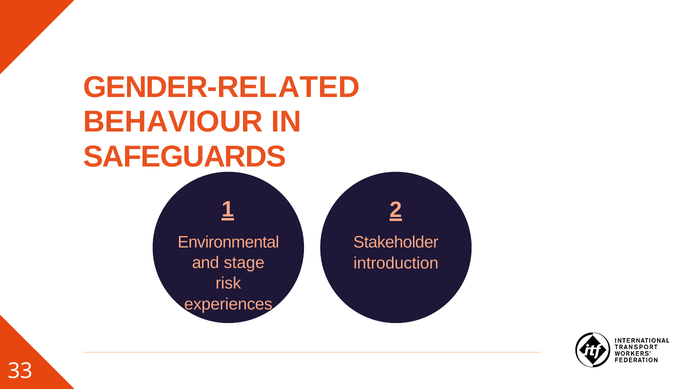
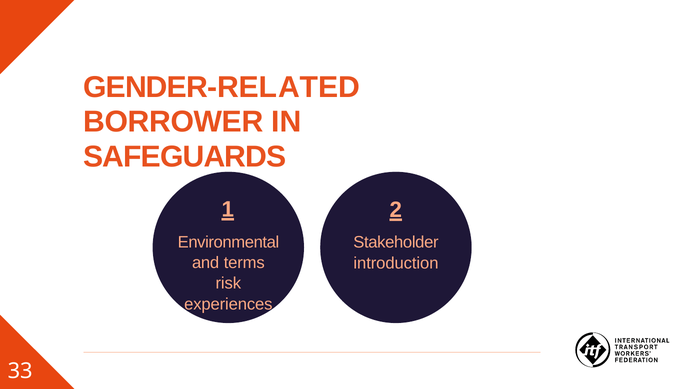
BEHAVIOUR: BEHAVIOUR -> BORROWER
stage: stage -> terms
